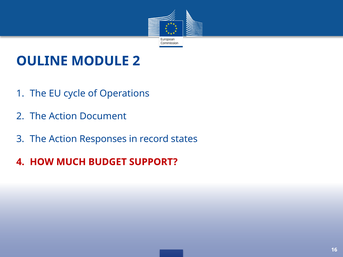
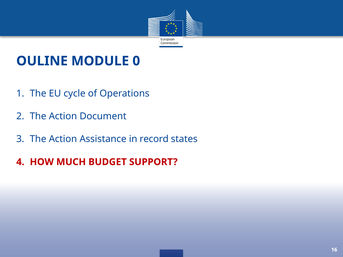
MODULE 2: 2 -> 0
Responses: Responses -> Assistance
